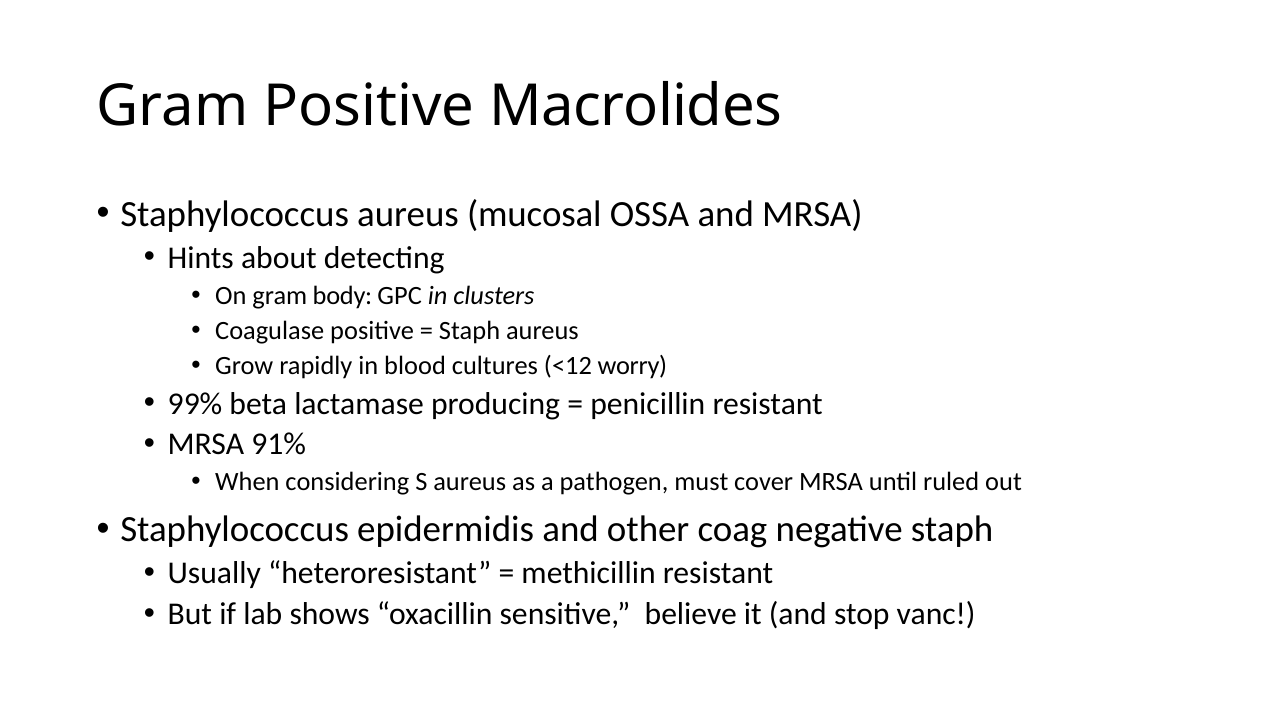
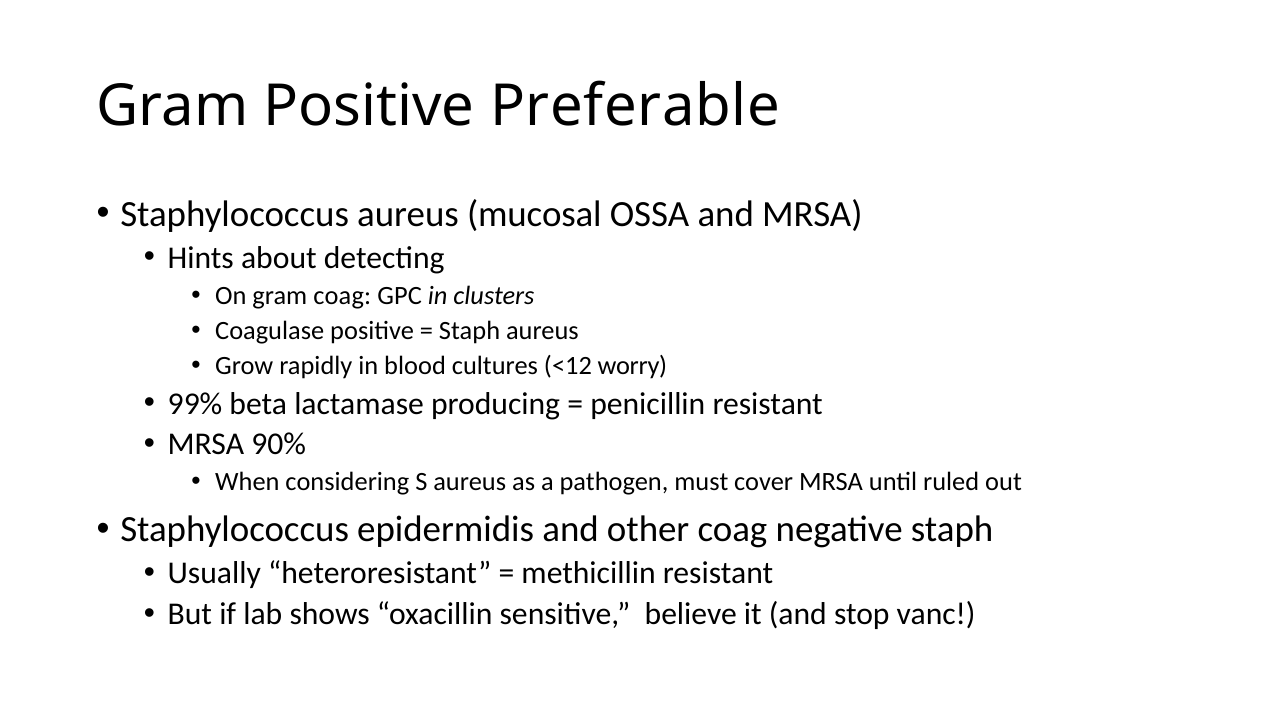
Macrolides: Macrolides -> Preferable
gram body: body -> coag
91%: 91% -> 90%
